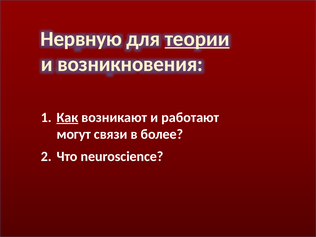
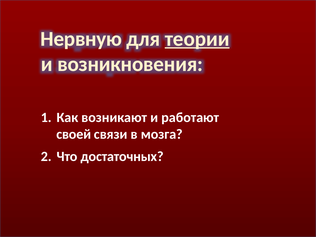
Как underline: present -> none
могут: могут -> своей
более: более -> мозга
neuroscience: neuroscience -> достаточных
